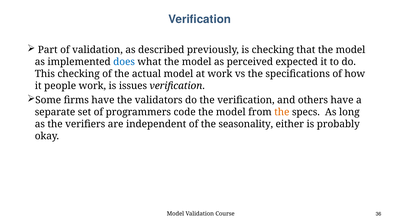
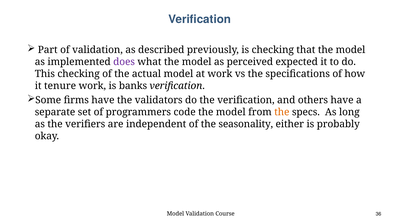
does colour: blue -> purple
people: people -> tenure
issues: issues -> banks
